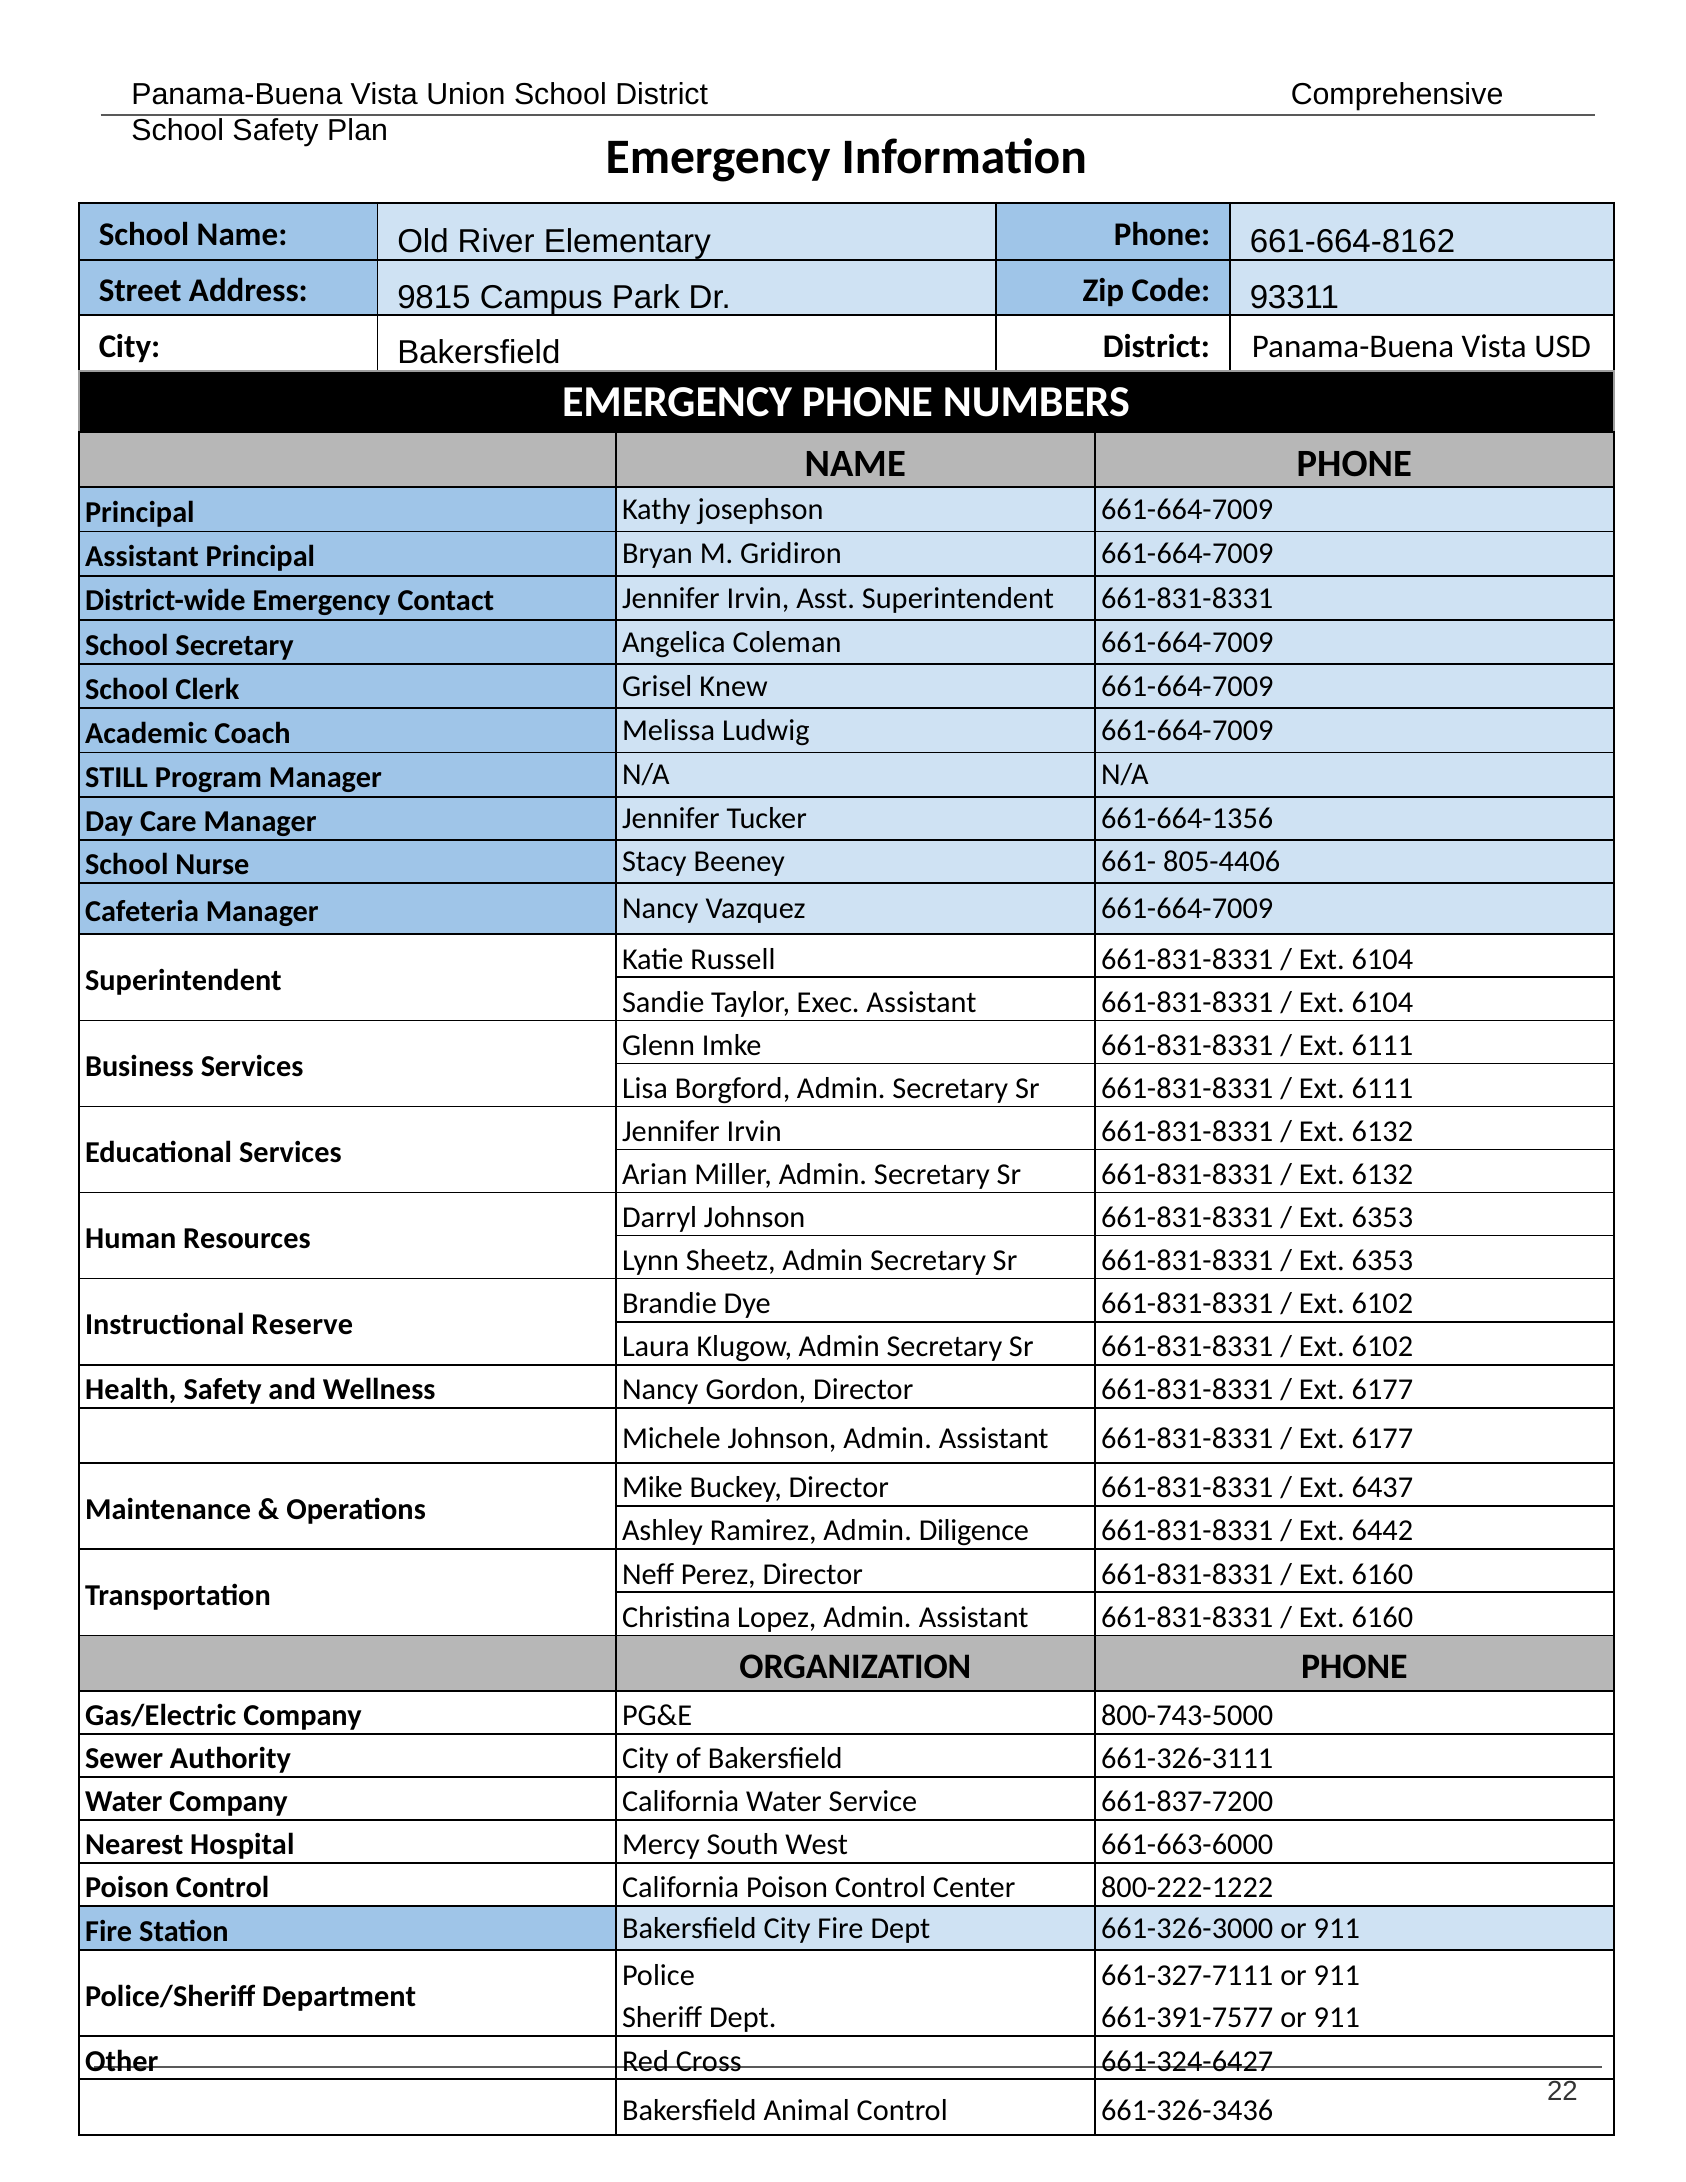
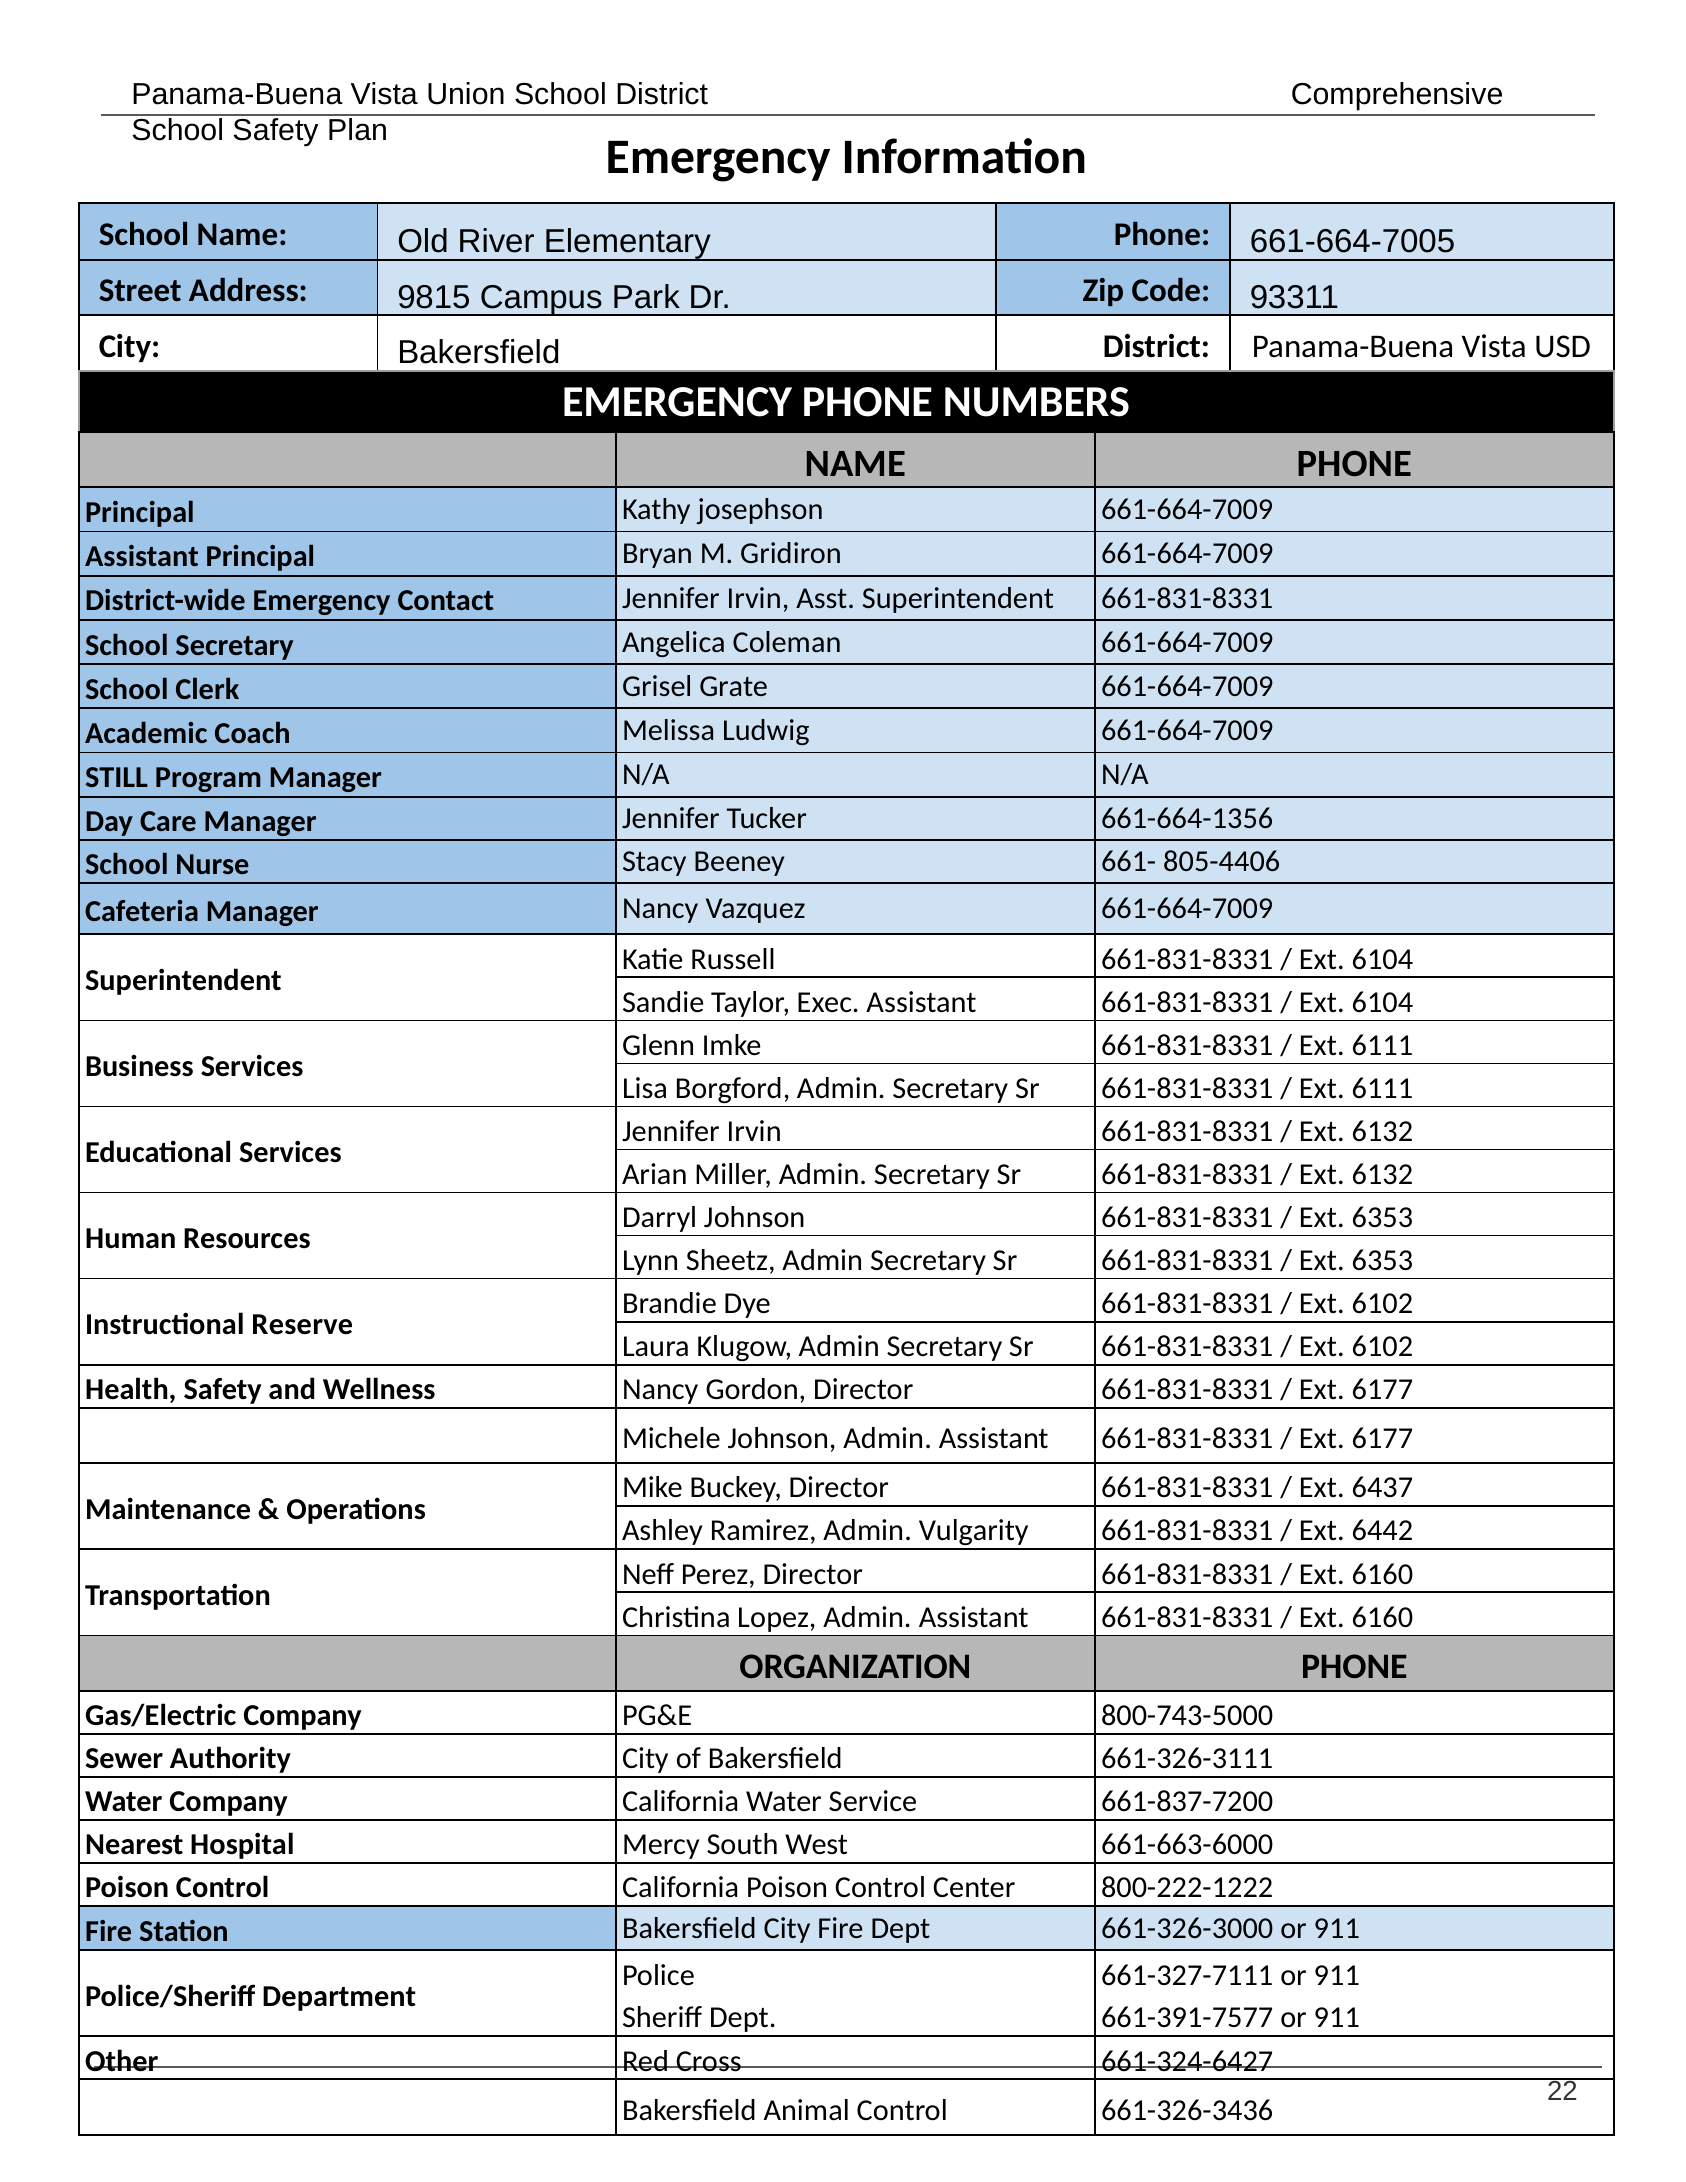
661-664-8162: 661-664-8162 -> 661-664-7005
Knew: Knew -> Grate
Diligence: Diligence -> Vulgarity
